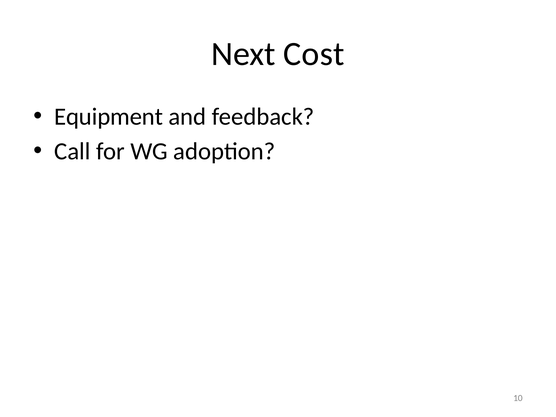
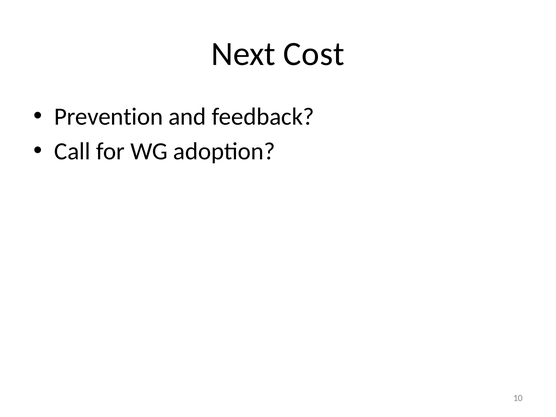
Equipment: Equipment -> Prevention
